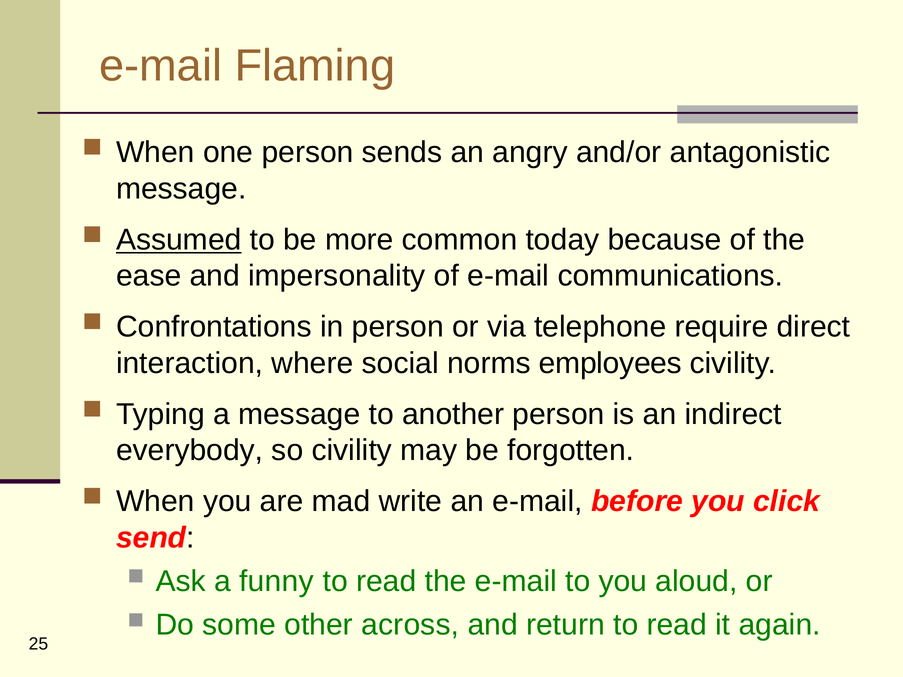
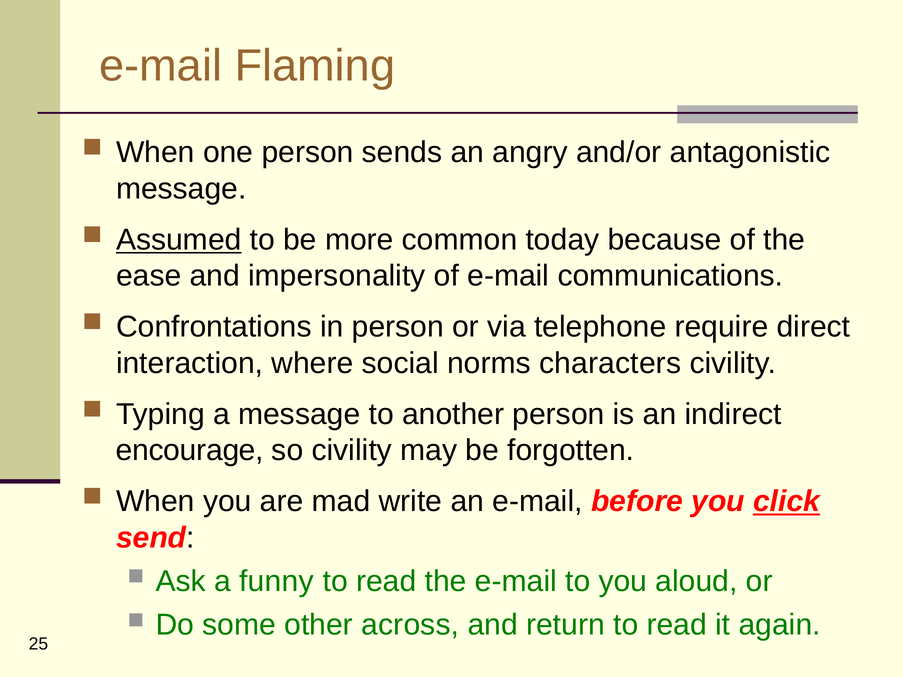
employees: employees -> characters
everybody: everybody -> encourage
click underline: none -> present
